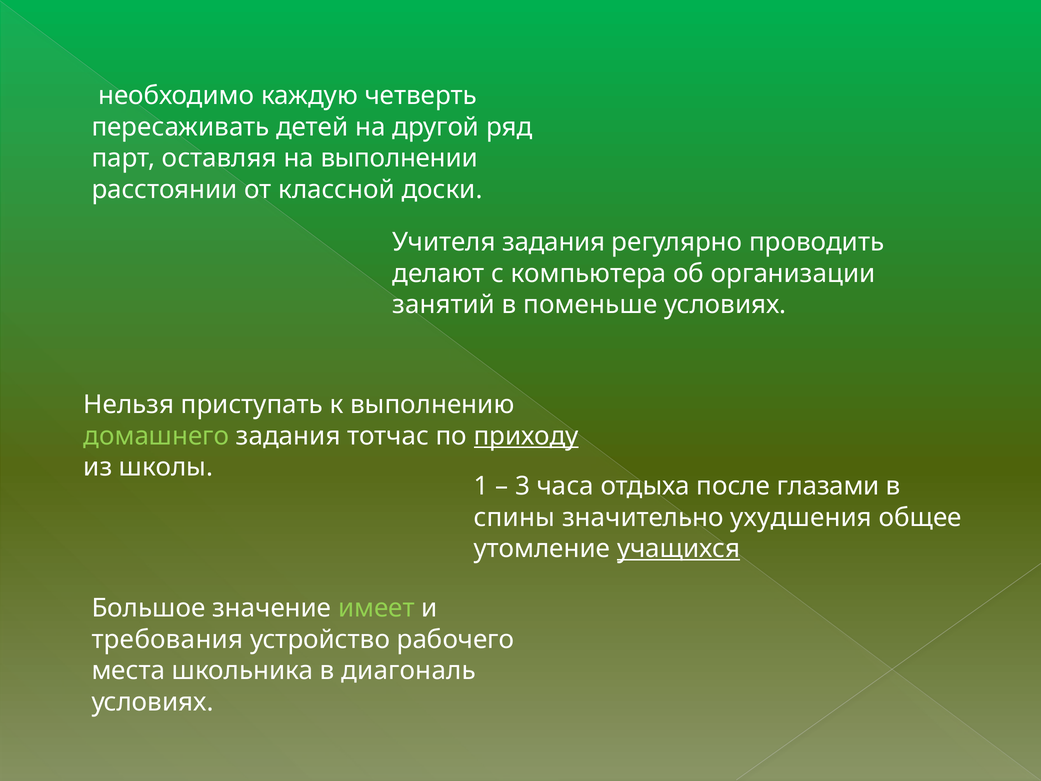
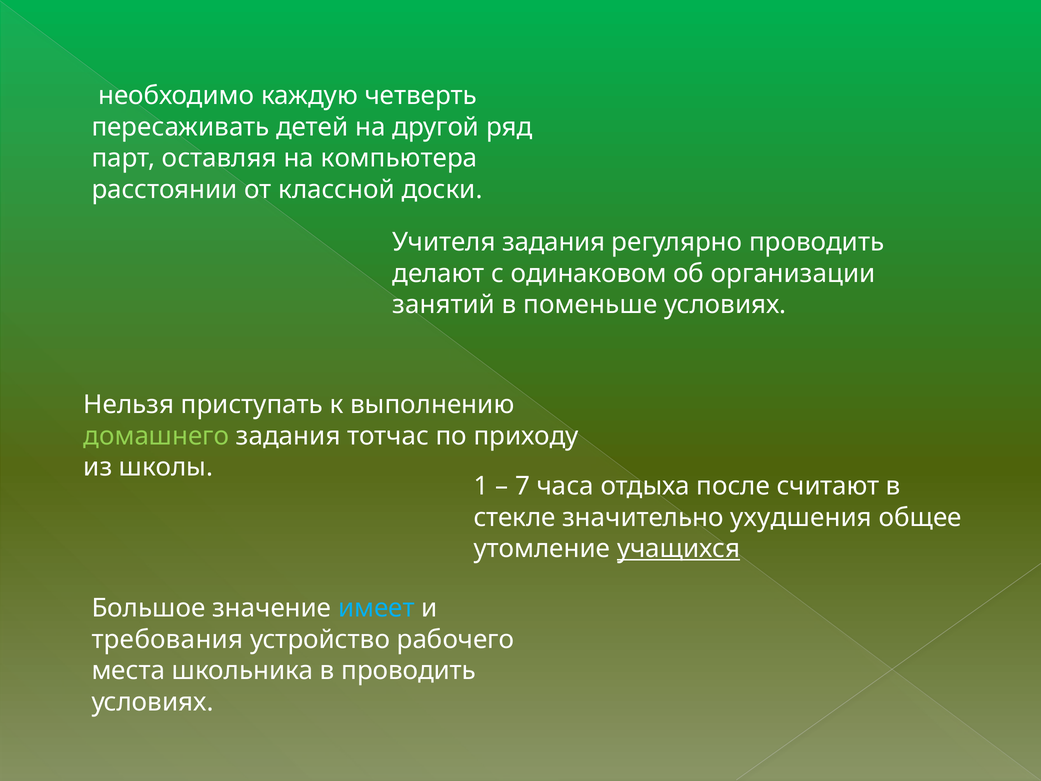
выполнении: выполнении -> компьютера
компьютера: компьютера -> одинаковом
приходу underline: present -> none
3: 3 -> 7
глазами: глазами -> считают
спины: спины -> стекле
имеет colour: light green -> light blue
в диагональ: диагональ -> проводить
